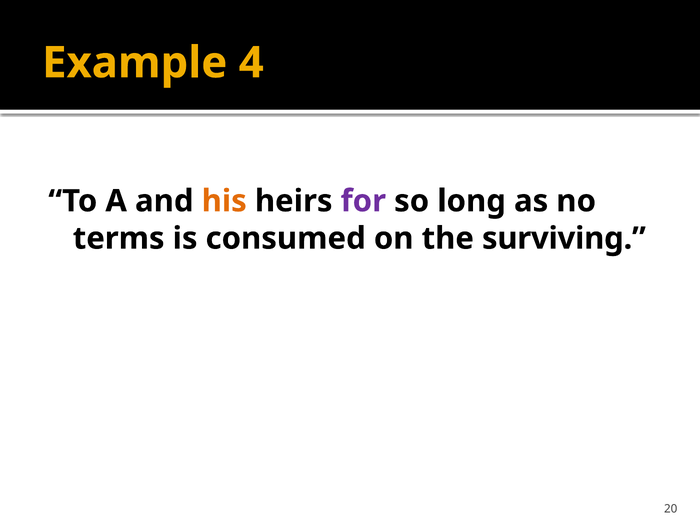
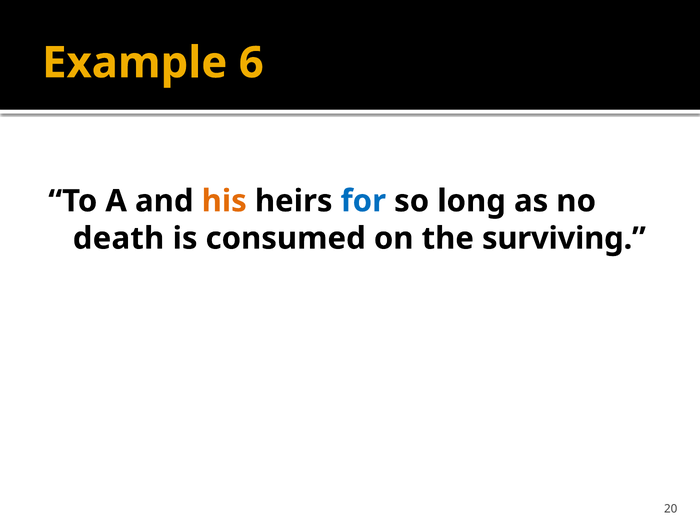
4: 4 -> 6
for colour: purple -> blue
terms: terms -> death
